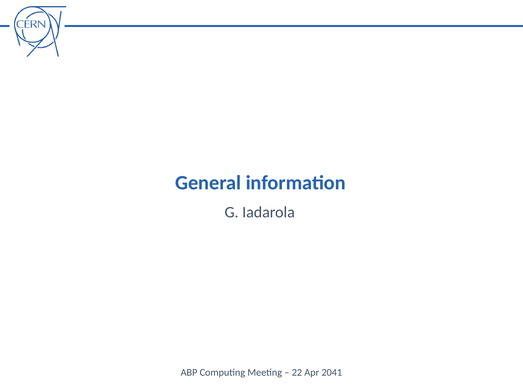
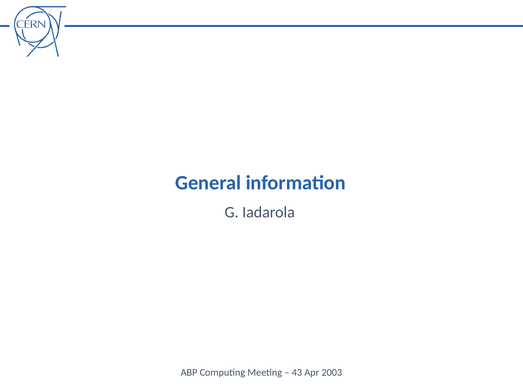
22: 22 -> 43
2041: 2041 -> 2003
